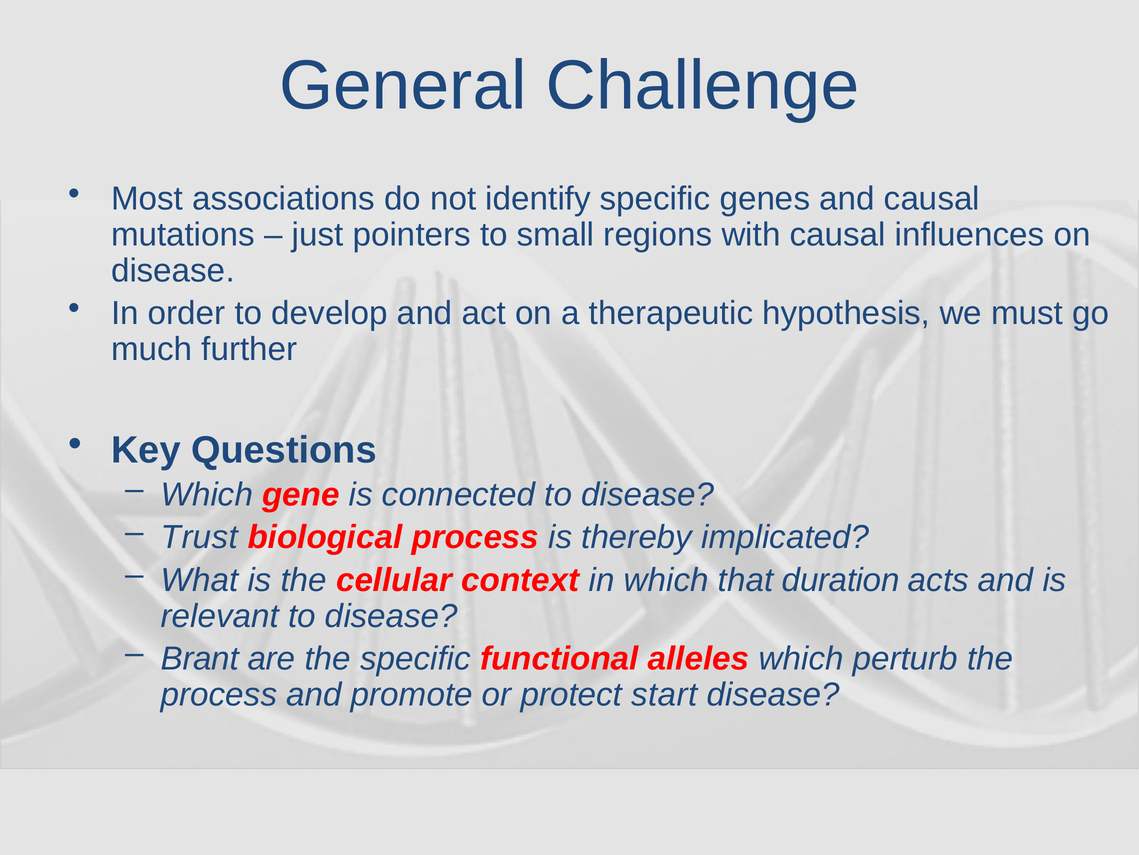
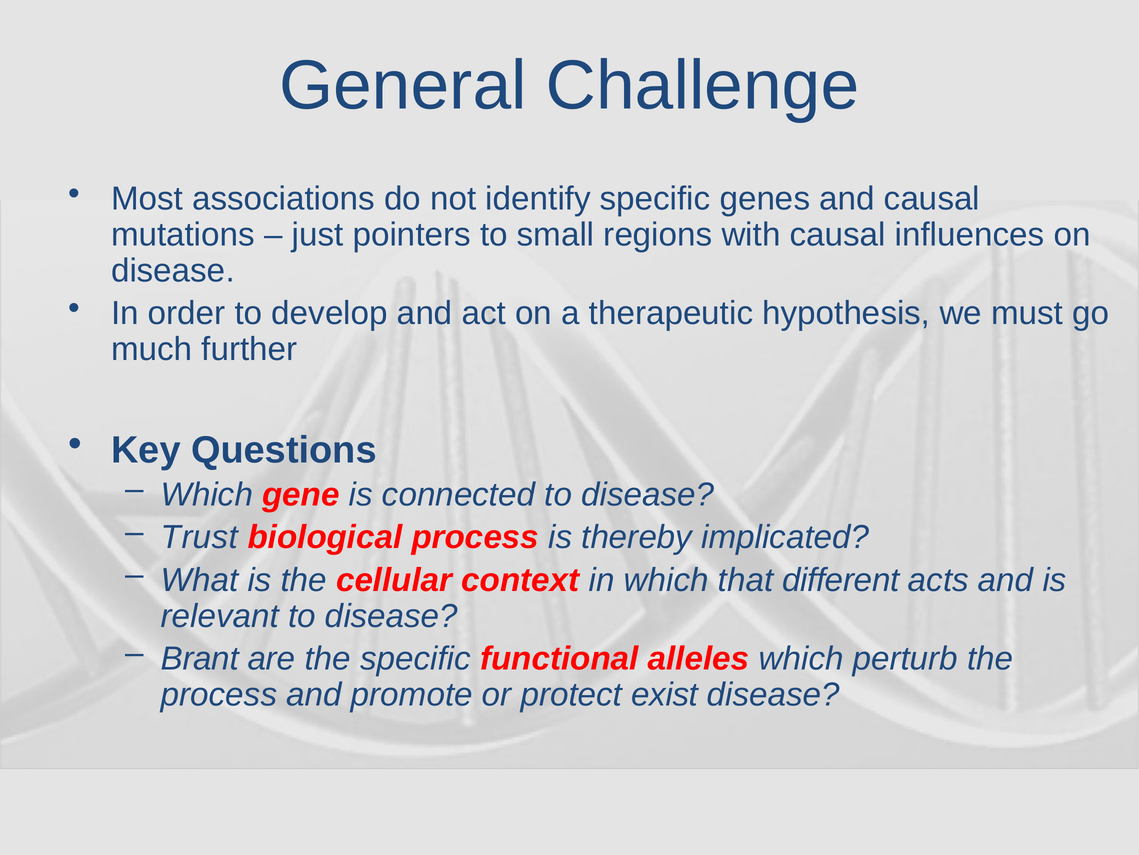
duration: duration -> different
start: start -> exist
